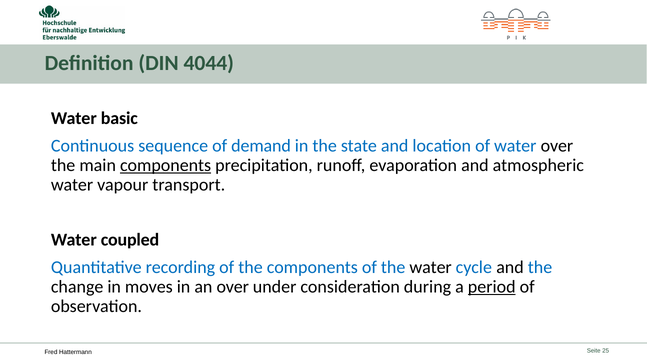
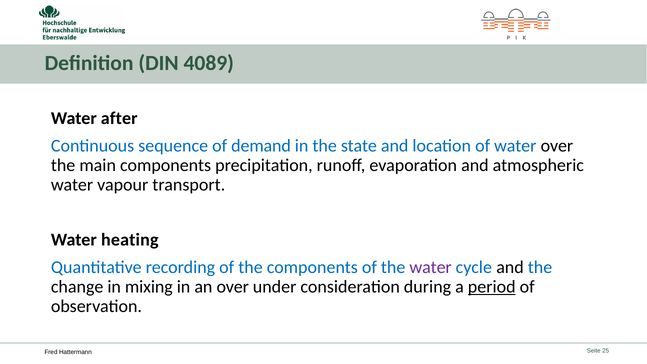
4044: 4044 -> 4089
basic: basic -> after
components at (166, 165) underline: present -> none
coupled: coupled -> heating
water at (431, 267) colour: black -> purple
moves: moves -> mixing
